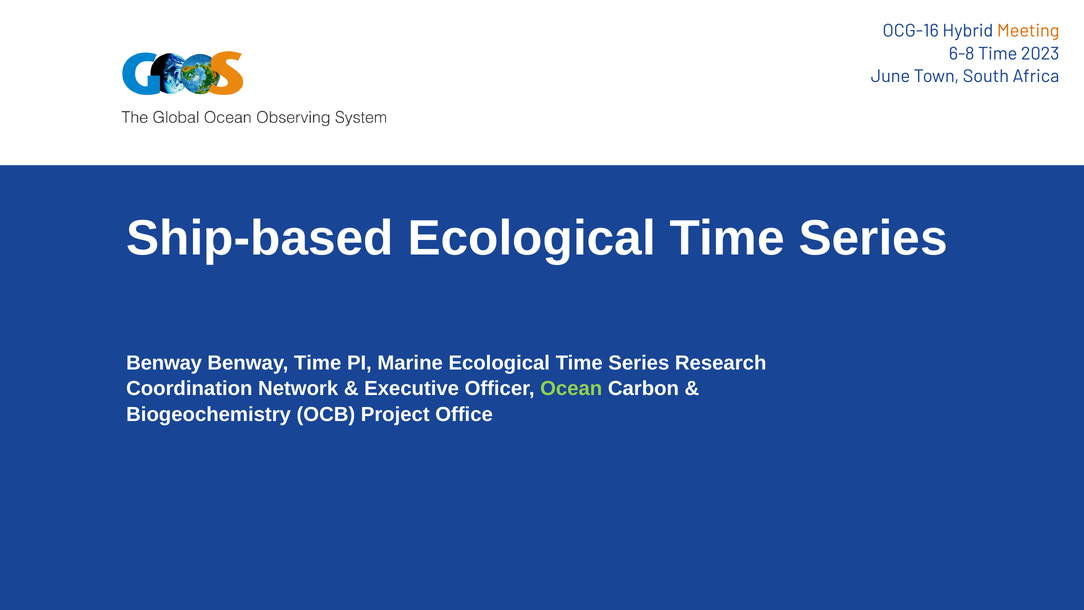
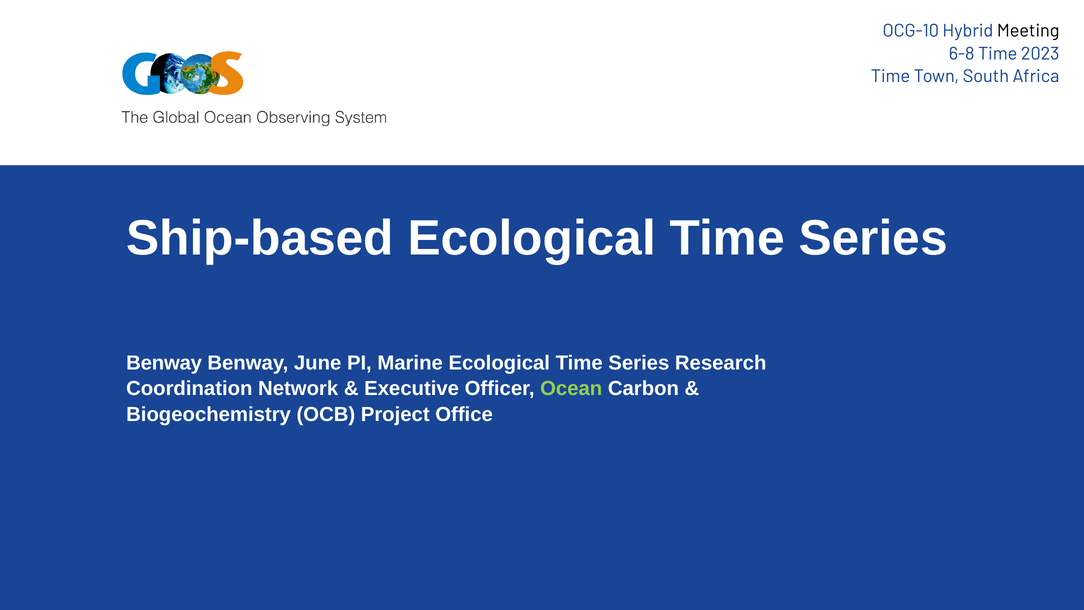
OCG-16: OCG-16 -> OCG-10
Meeting colour: orange -> black
June at (890, 76): June -> Time
Benway Time: Time -> June
